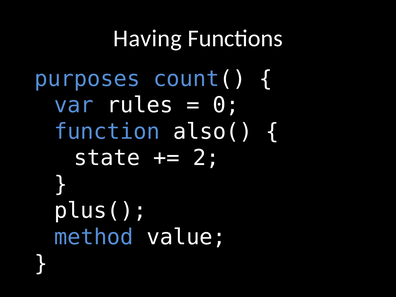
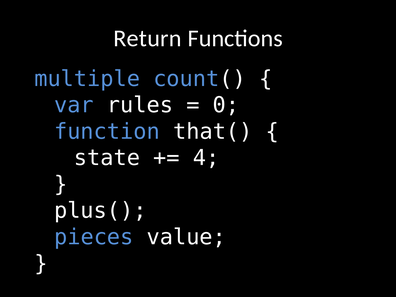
Having: Having -> Return
purposes: purposes -> multiple
also(: also( -> that(
2: 2 -> 4
method: method -> pieces
